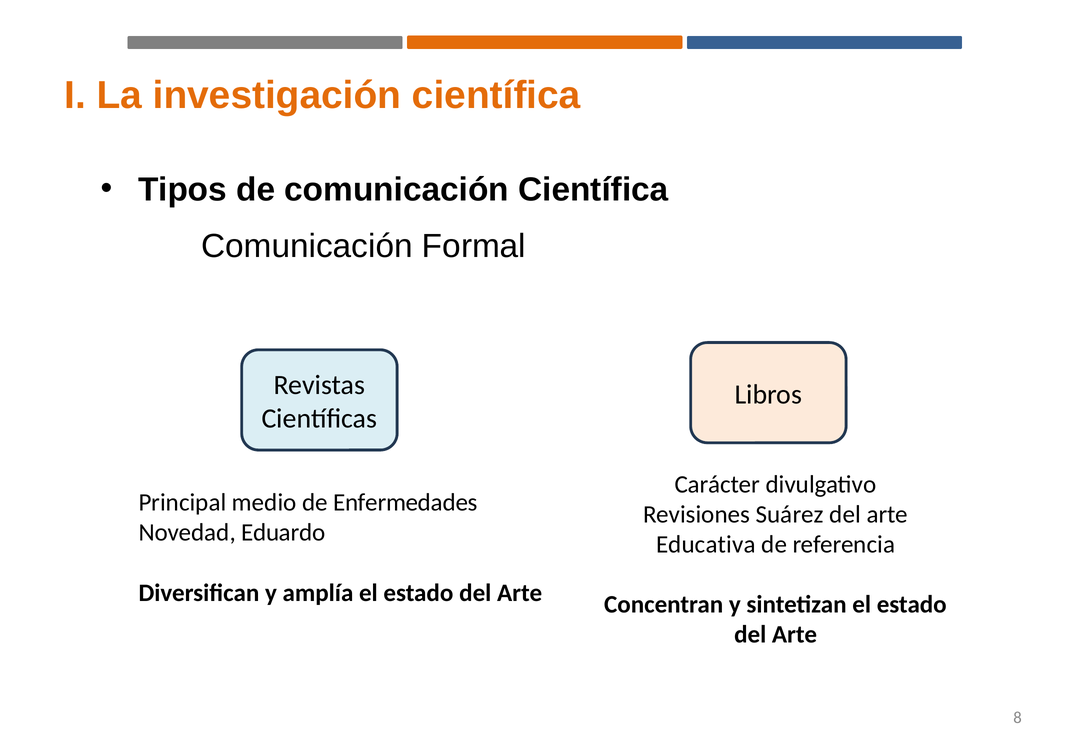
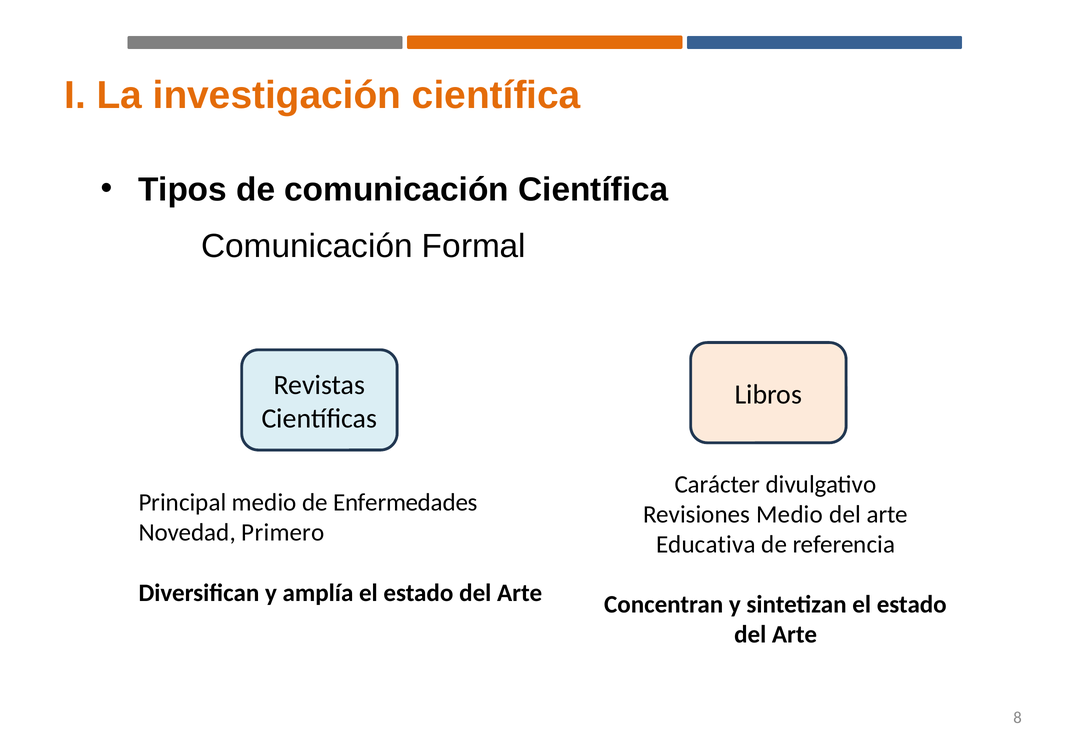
Revisiones Suárez: Suárez -> Medio
Eduardo: Eduardo -> Primero
